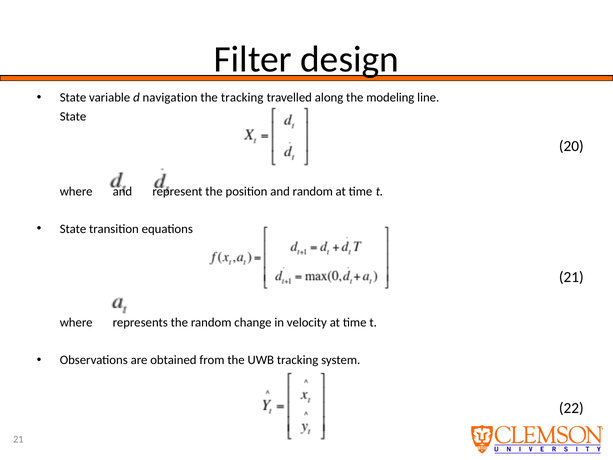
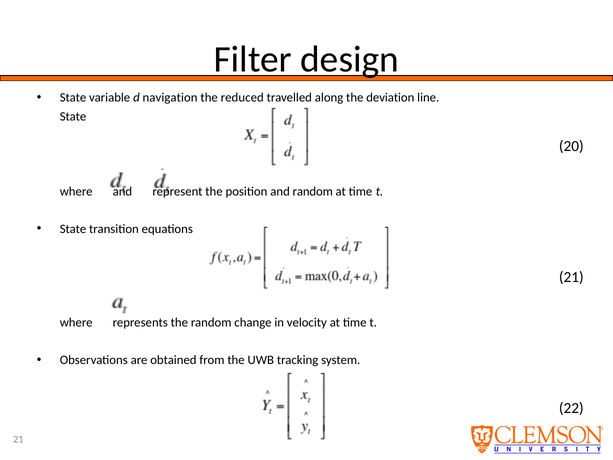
the tracking: tracking -> reduced
modeling: modeling -> deviation
